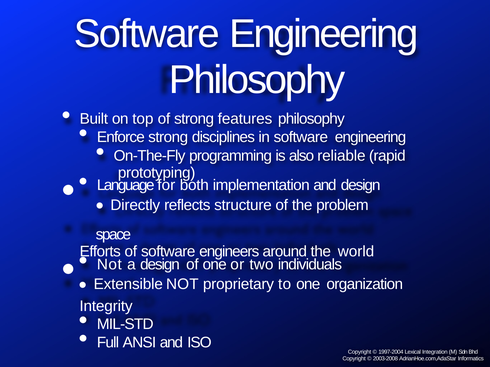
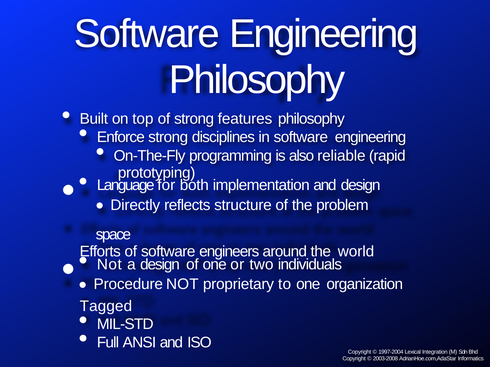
Extensible: Extensible -> Procedure
Integrity: Integrity -> Tagged
